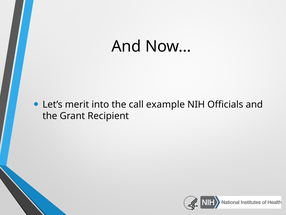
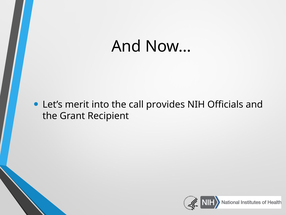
example: example -> provides
